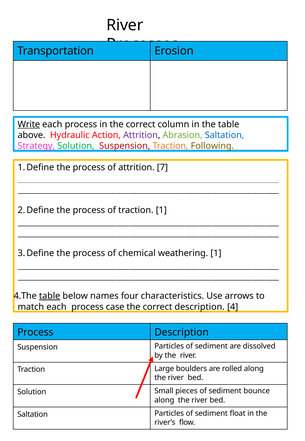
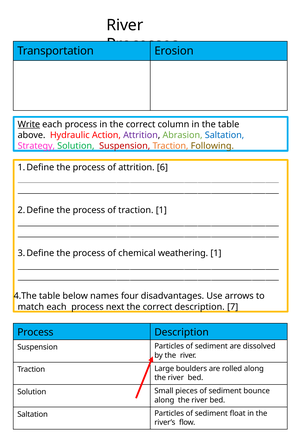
7: 7 -> 6
table at (50, 296) underline: present -> none
characteristics: characteristics -> disadvantages
case: case -> next
4: 4 -> 7
